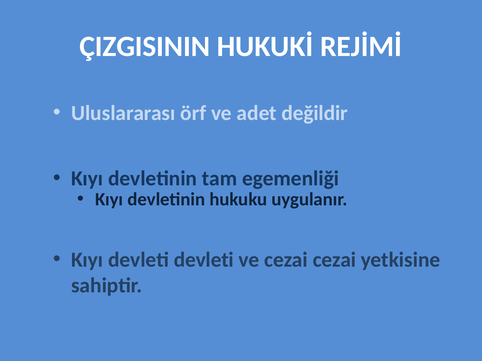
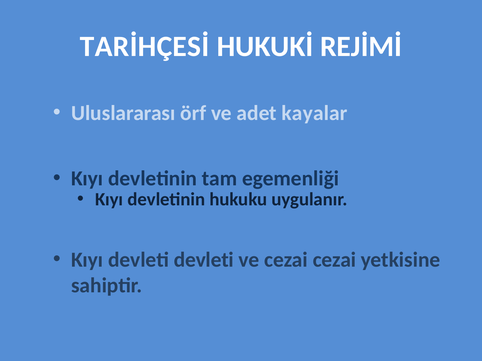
ÇIZGISININ: ÇIZGISININ -> TARİHÇESİ
değildir: değildir -> kayalar
